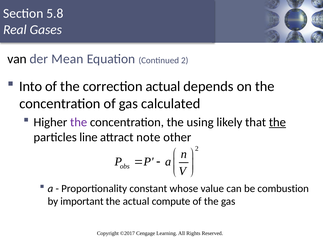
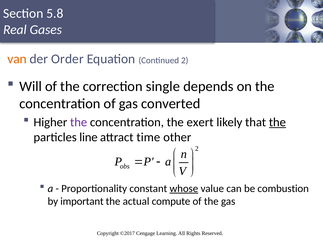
van colour: black -> orange
Mean: Mean -> Order
Into: Into -> Will
correction actual: actual -> single
calculated: calculated -> converted
using: using -> exert
note: note -> time
whose underline: none -> present
